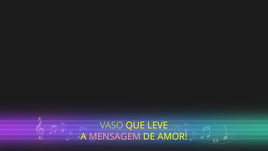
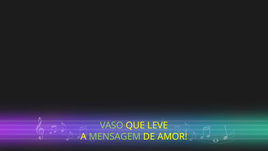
MENSAGEM colour: pink -> light green
